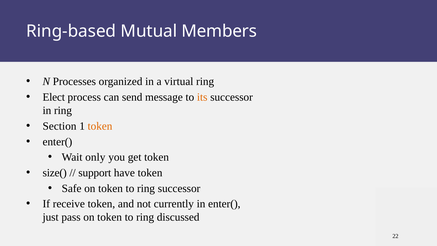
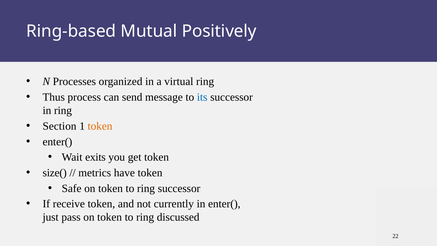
Members: Members -> Positively
Elect: Elect -> Thus
its colour: orange -> blue
only: only -> exits
support: support -> metrics
